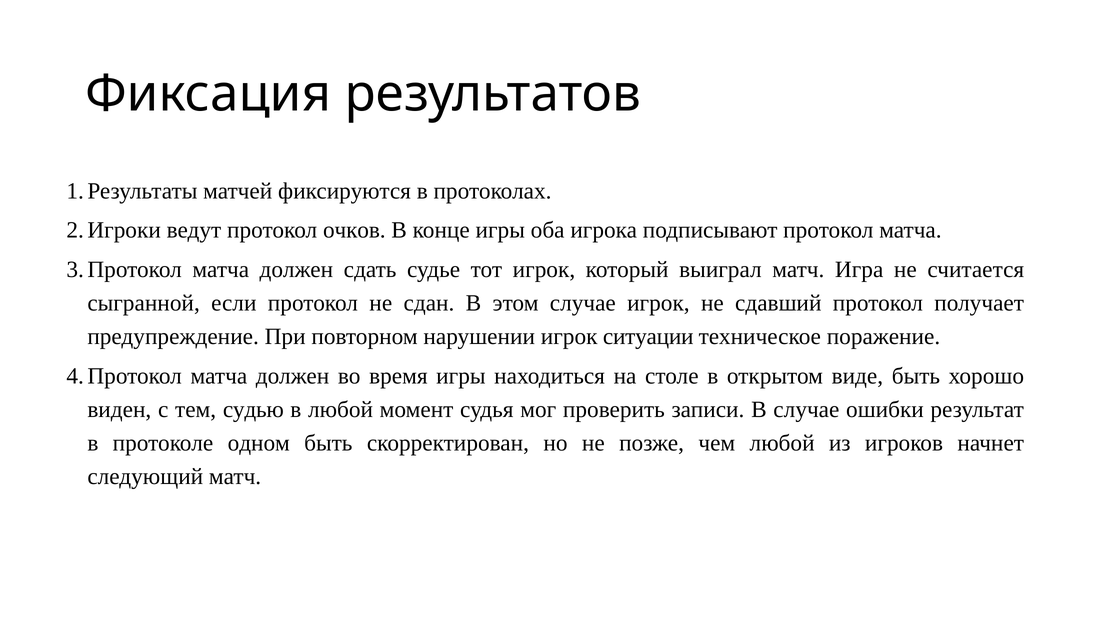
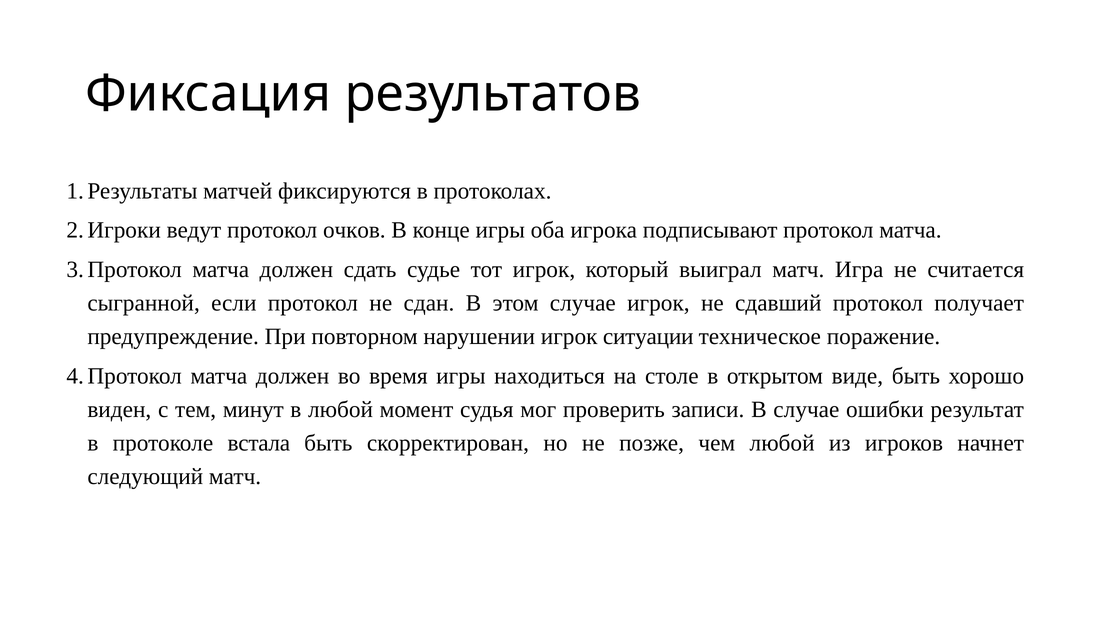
судью: судью -> минут
одном: одном -> встала
